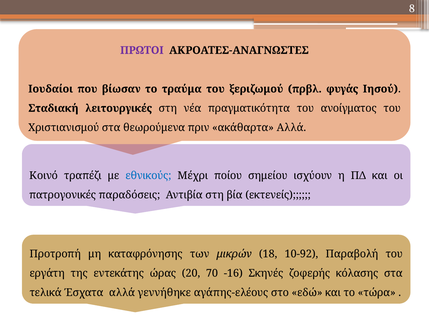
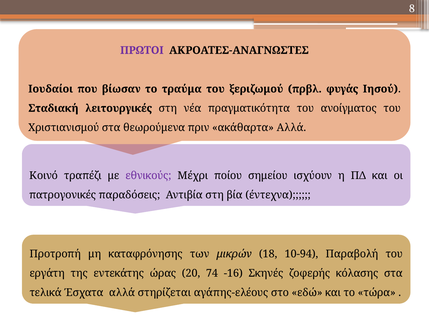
εθνικούς colour: blue -> purple
εκτενείς: εκτενείς -> έντεχνα
10-92: 10-92 -> 10-94
70: 70 -> 74
γεννήθηκε: γεννήθηκε -> στηρίζεται
